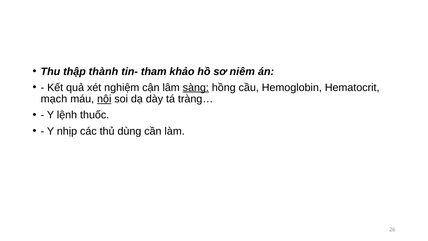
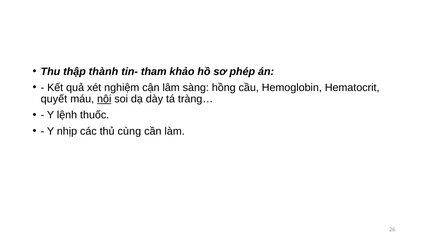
niêm: niêm -> phép
sàng underline: present -> none
mạch: mạch -> quyết
dùng: dùng -> cùng
